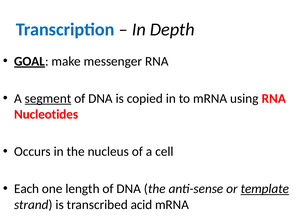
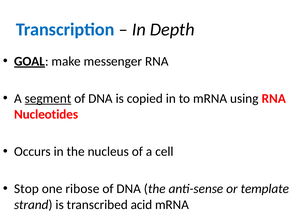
Each: Each -> Stop
length: length -> ribose
template underline: present -> none
